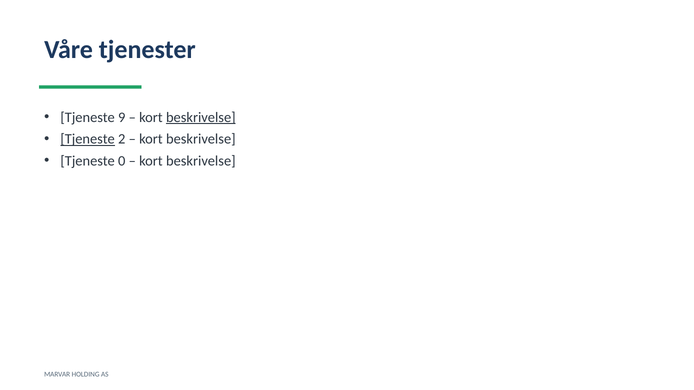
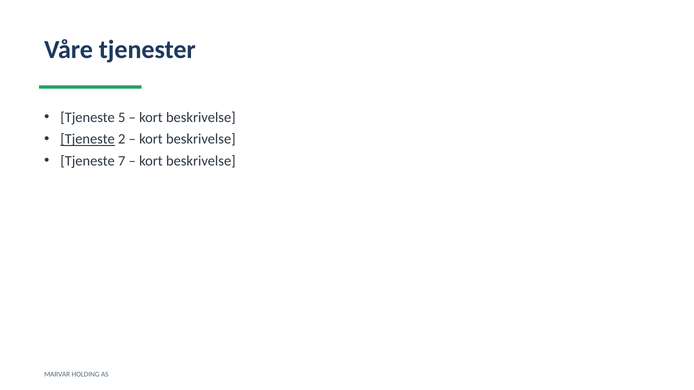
9: 9 -> 5
beskrivelse at (201, 118) underline: present -> none
0: 0 -> 7
